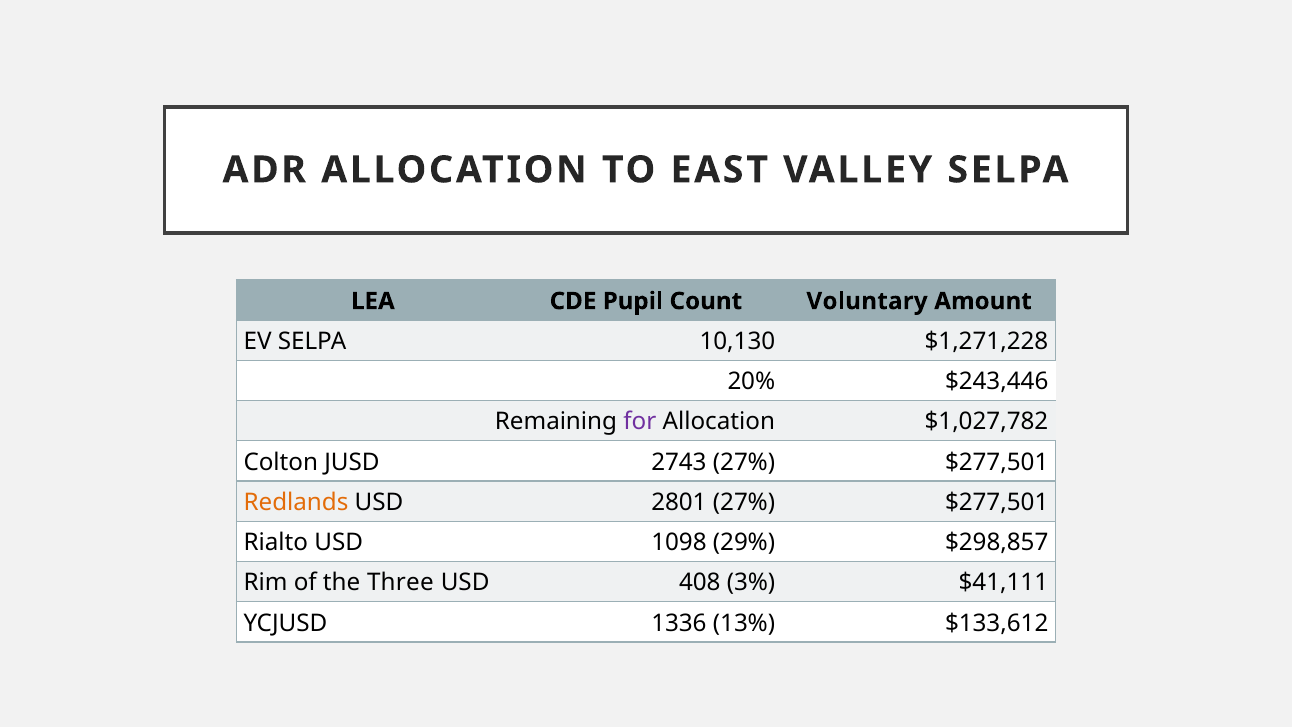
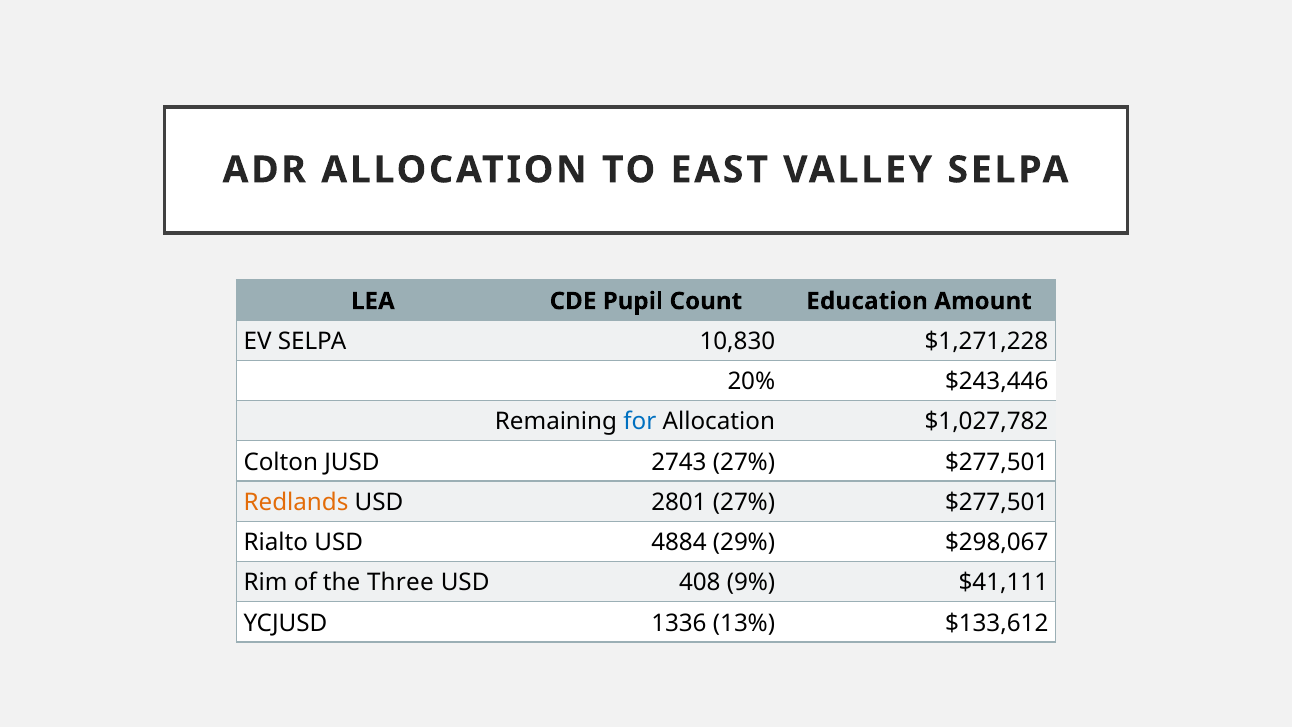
Voluntary: Voluntary -> Education
10,130: 10,130 -> 10,830
for colour: purple -> blue
1098: 1098 -> 4884
$298,857: $298,857 -> $298,067
3%: 3% -> 9%
